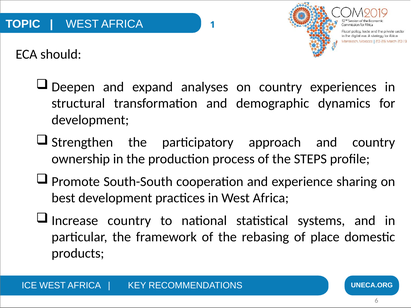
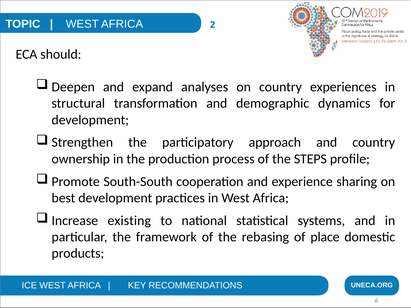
1: 1 -> 2
Increase country: country -> existing
